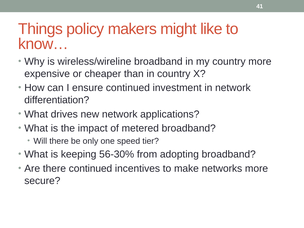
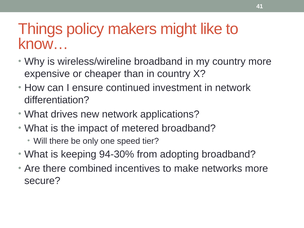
56-30%: 56-30% -> 94-30%
there continued: continued -> combined
